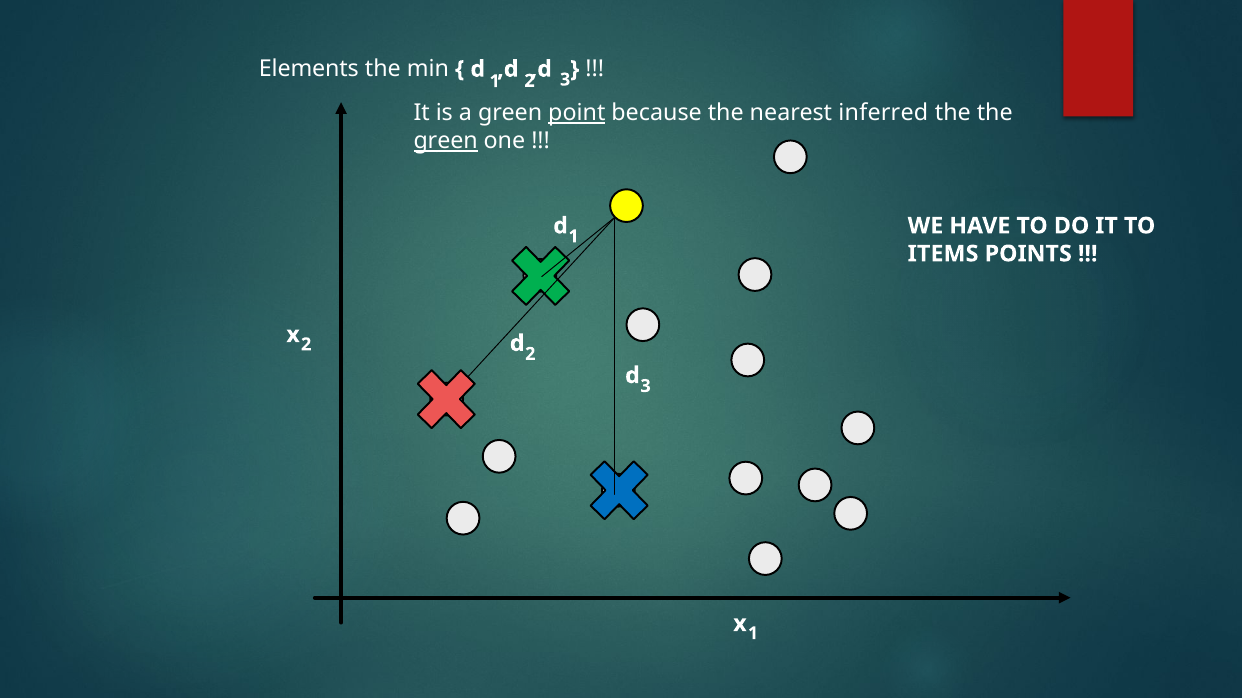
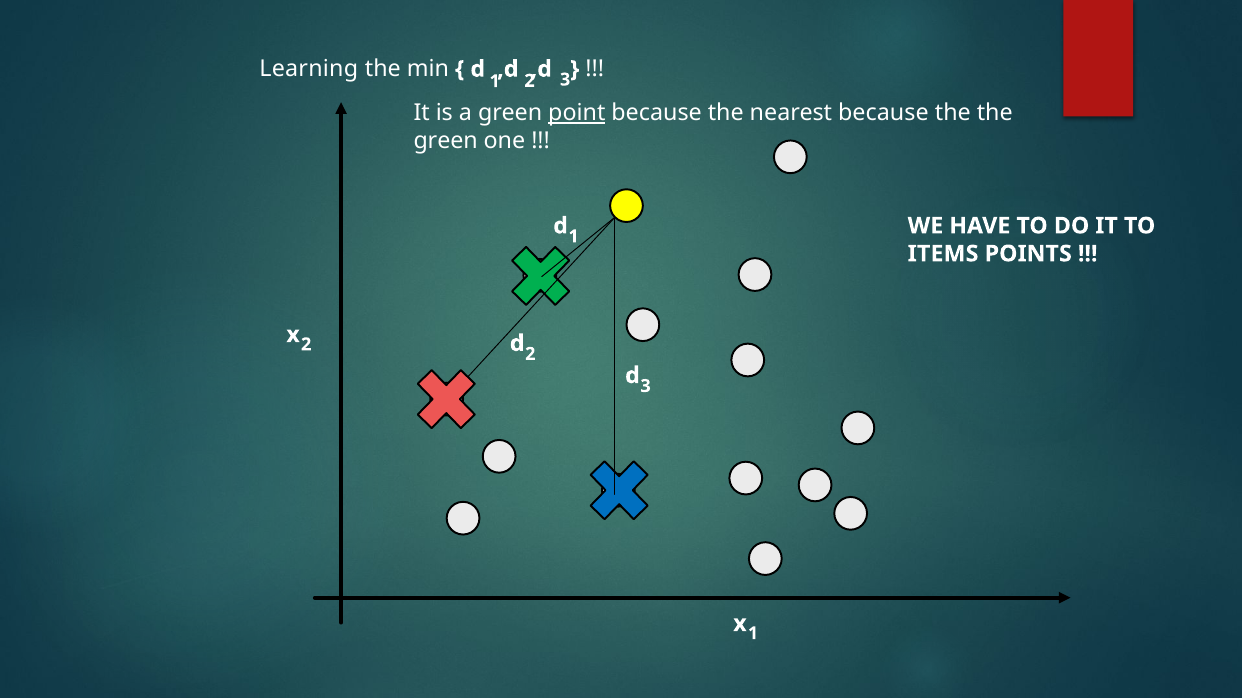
Elements: Elements -> Learning
nearest inferred: inferred -> because
green at (446, 141) underline: present -> none
